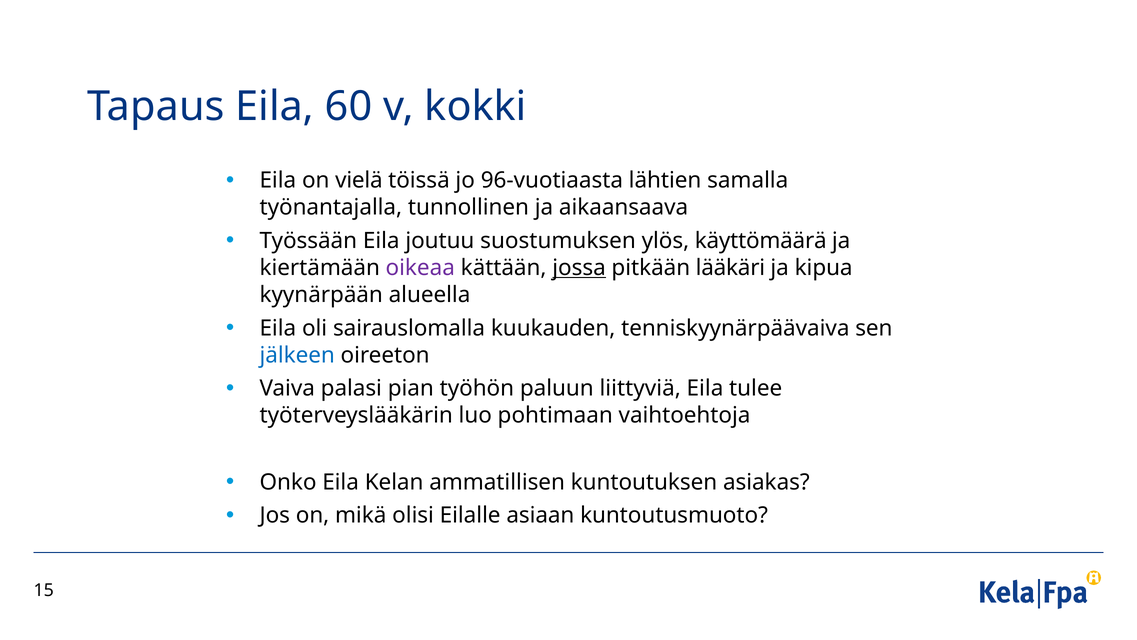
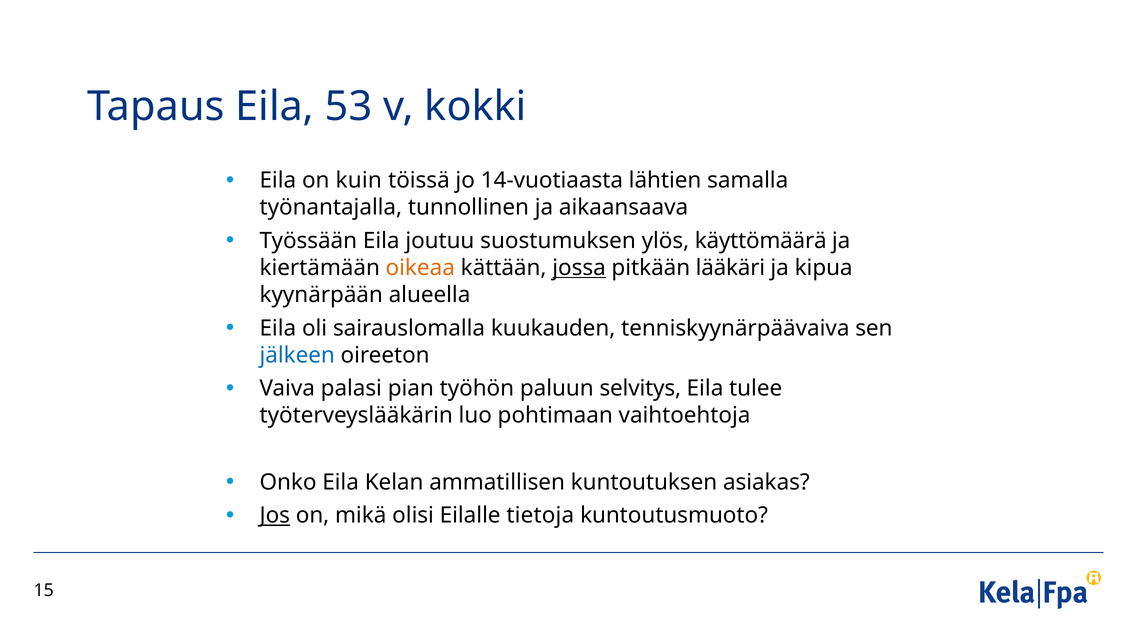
60: 60 -> 53
vielä: vielä -> kuin
96-vuotiaasta: 96-vuotiaasta -> 14-vuotiaasta
oikeaa colour: purple -> orange
liittyviä: liittyviä -> selvitys
Jos underline: none -> present
asiaan: asiaan -> tietoja
